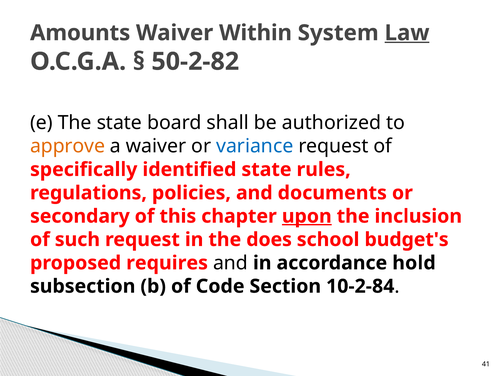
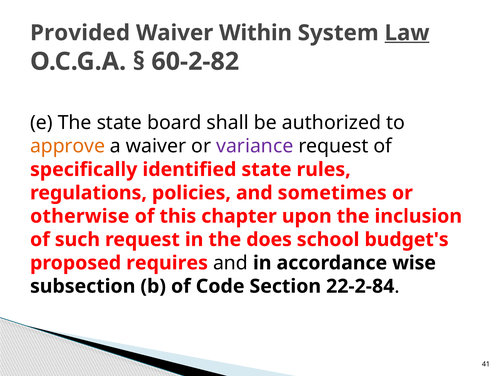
Amounts: Amounts -> Provided
50-2-82: 50-2-82 -> 60-2-82
variance colour: blue -> purple
documents: documents -> sometimes
secondary: secondary -> otherwise
upon underline: present -> none
hold: hold -> wise
10-2-84: 10-2-84 -> 22-2-84
